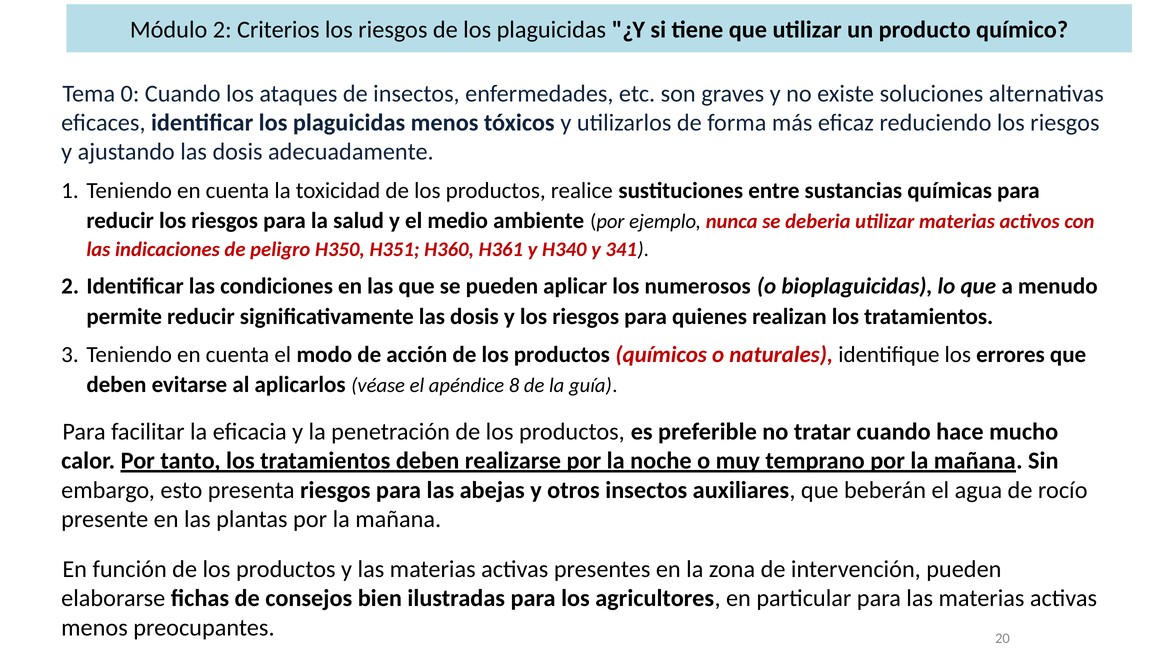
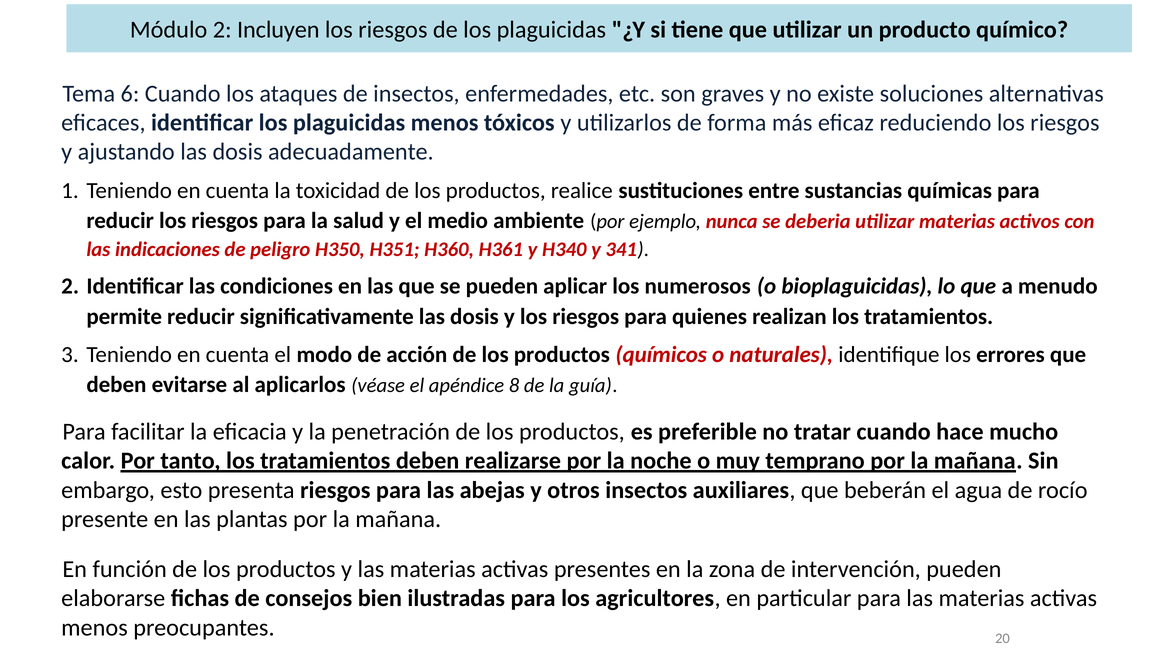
Criterios: Criterios -> Incluyen
0: 0 -> 6
